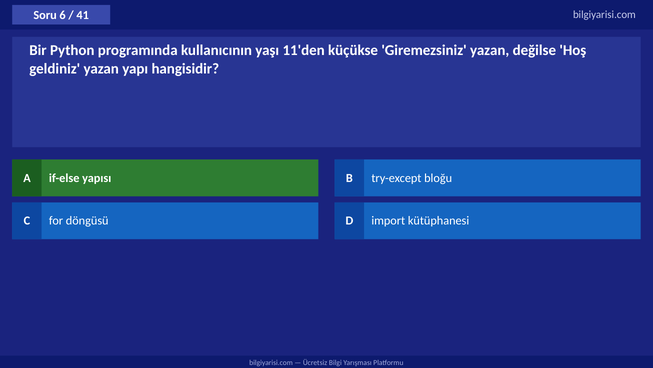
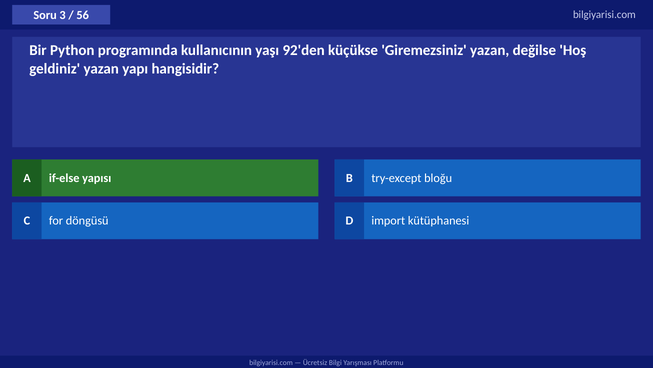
6: 6 -> 3
41: 41 -> 56
11'den: 11'den -> 92'den
